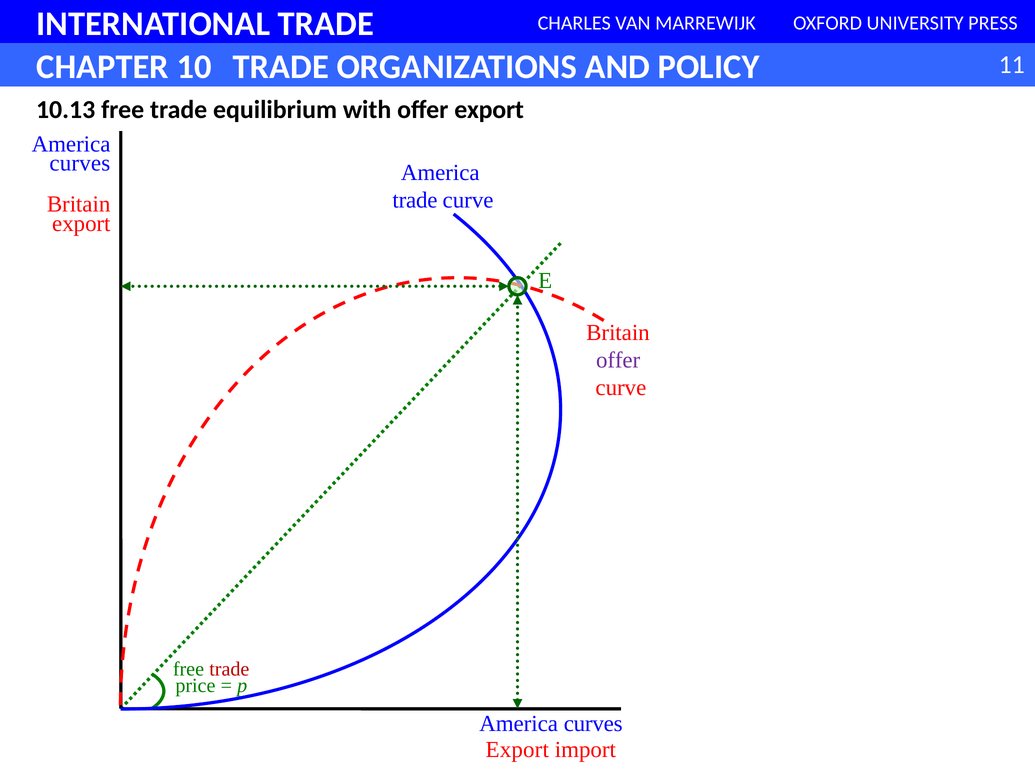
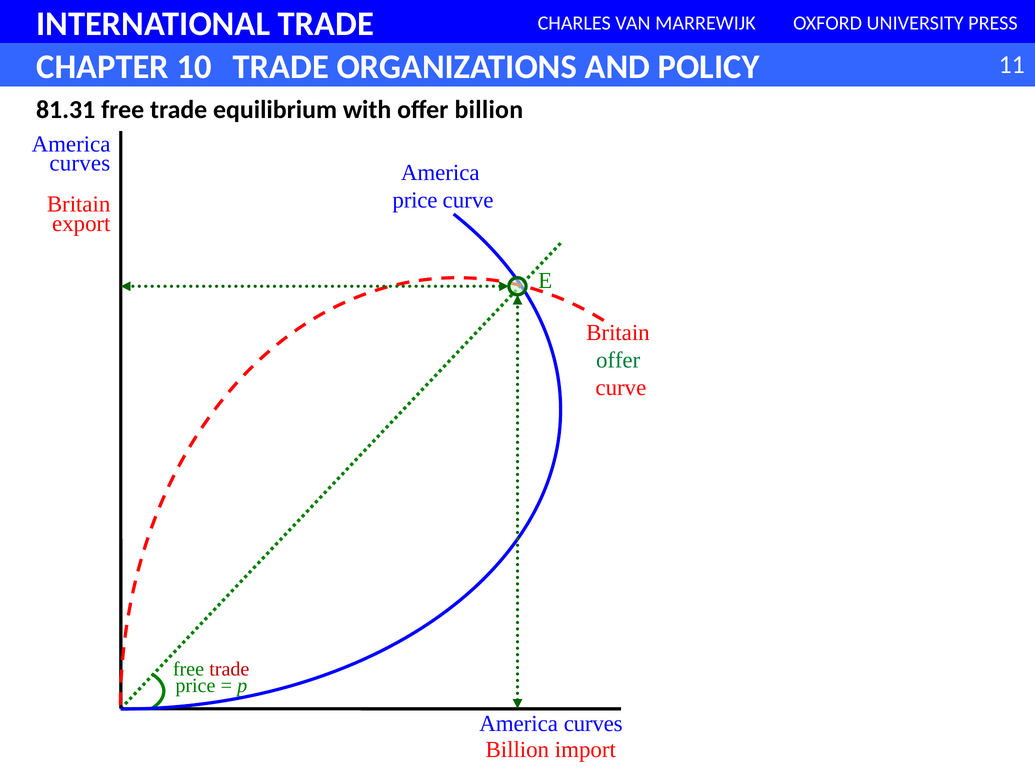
10.13: 10.13 -> 81.31
offer export: export -> billion
trade at (415, 200): trade -> price
offer at (618, 360) colour: purple -> green
Export at (517, 750): Export -> Billion
